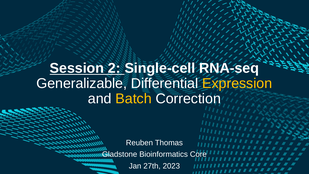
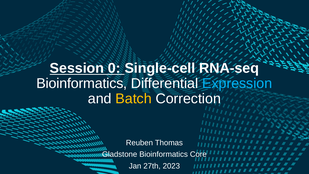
2: 2 -> 0
Generalizable at (82, 83): Generalizable -> Bioinformatics
Expression colour: yellow -> light blue
